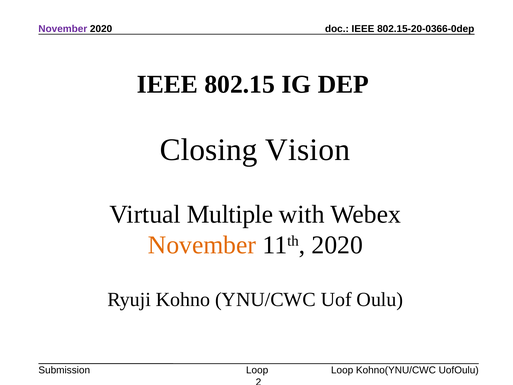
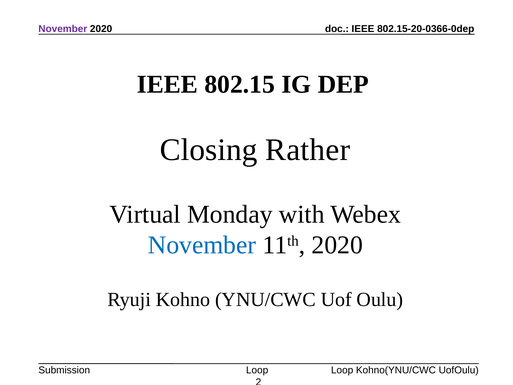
Vision: Vision -> Rather
Multiple: Multiple -> Monday
November at (202, 245) colour: orange -> blue
